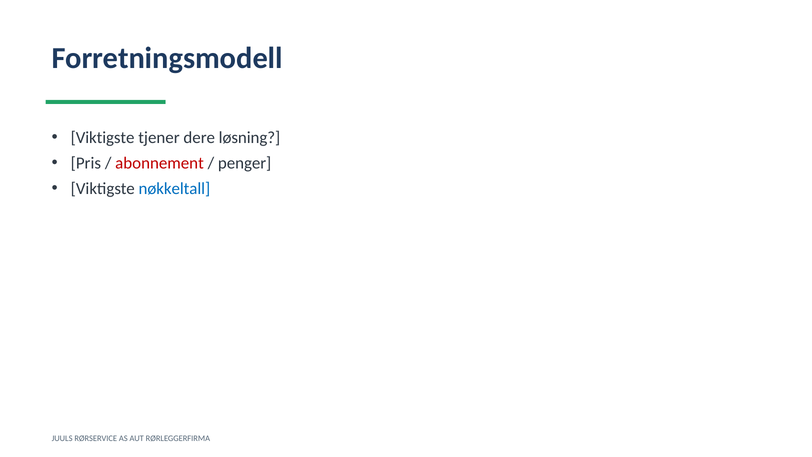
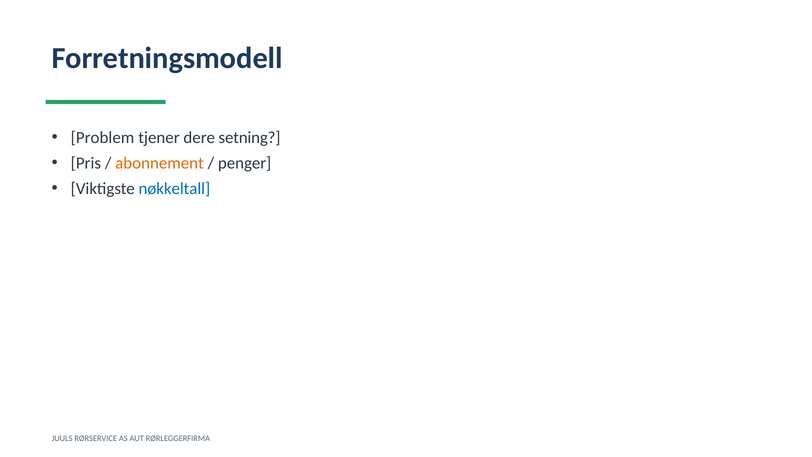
Viktigste at (103, 138): Viktigste -> Problem
løsning: løsning -> setning
abonnement colour: red -> orange
